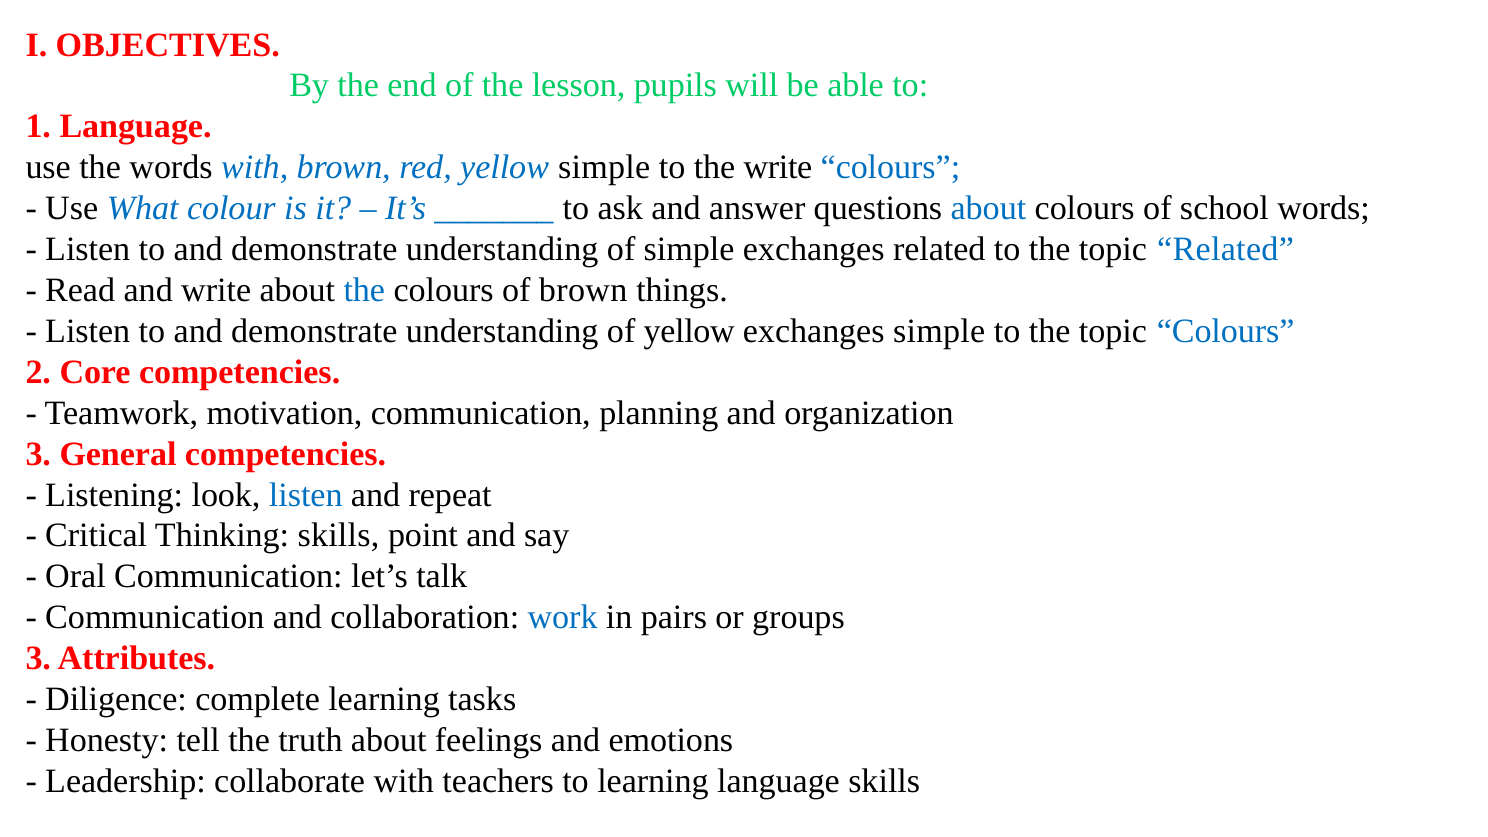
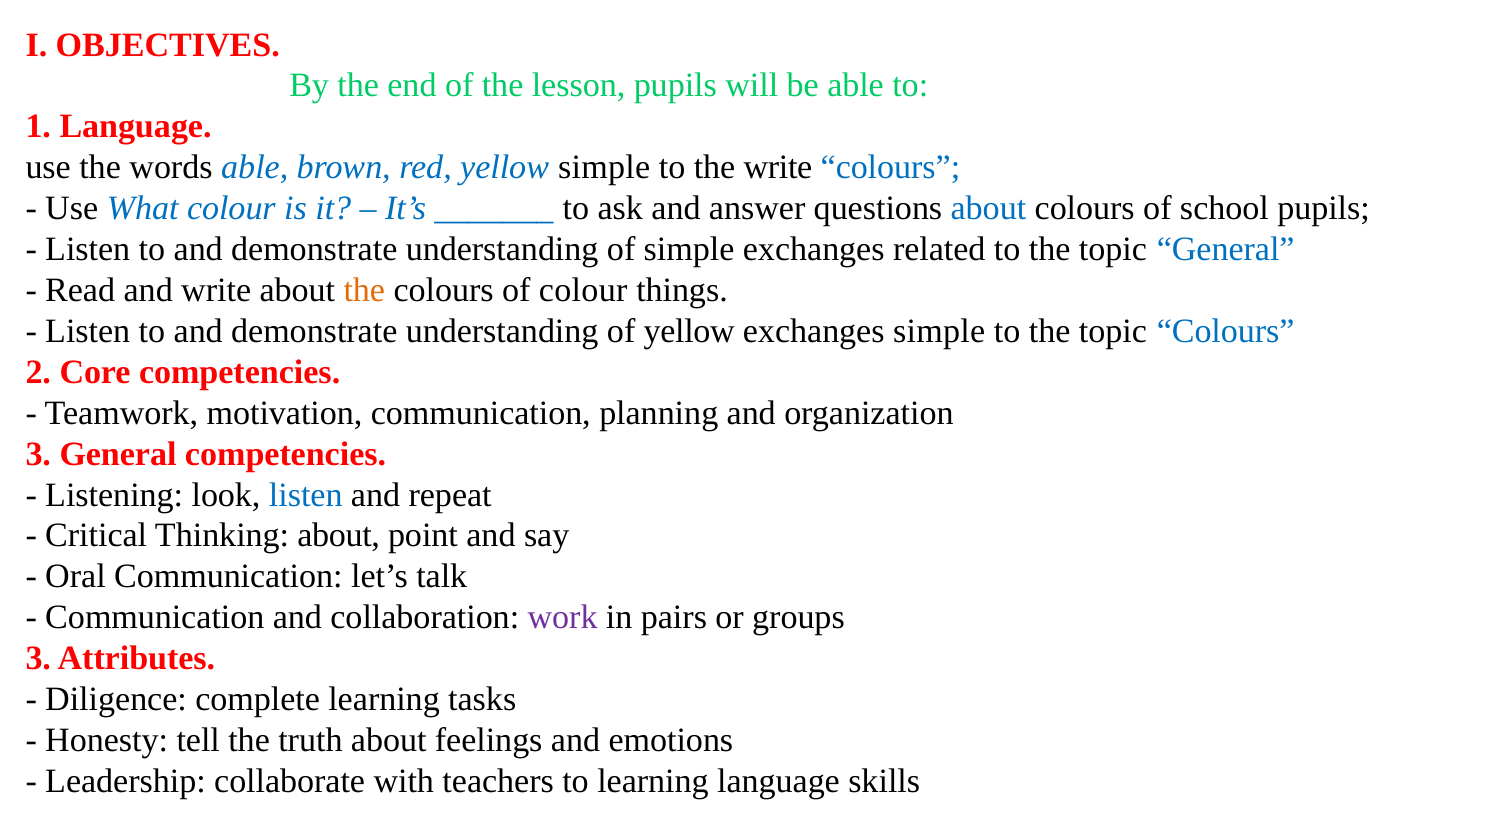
words with: with -> able
school words: words -> pupils
topic Related: Related -> General
the at (364, 290) colour: blue -> orange
of brown: brown -> colour
Thinking skills: skills -> about
work colour: blue -> purple
